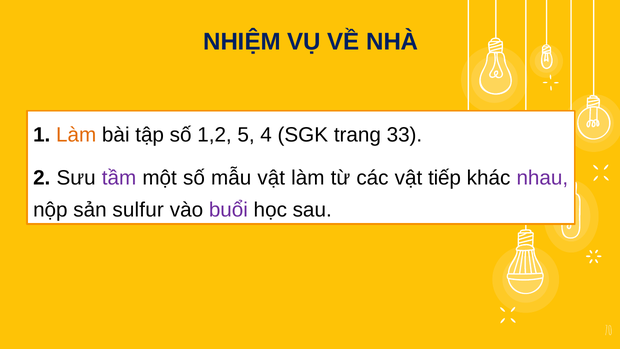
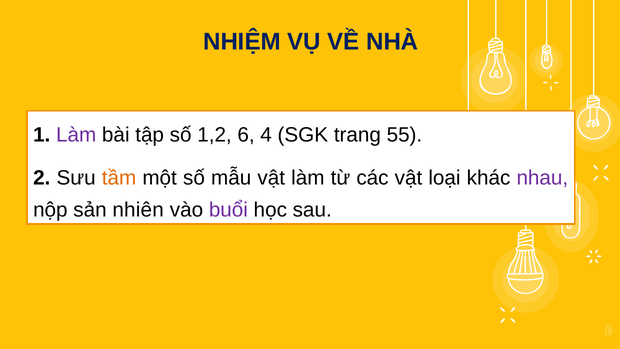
Làm at (76, 135) colour: orange -> purple
5: 5 -> 6
33: 33 -> 55
tầm colour: purple -> orange
tiếp: tiếp -> loại
sulfur: sulfur -> nhiên
